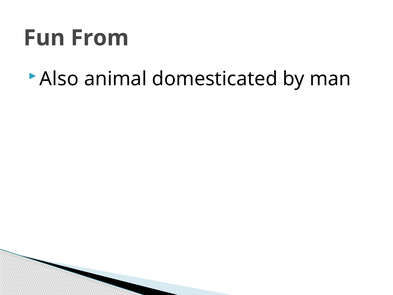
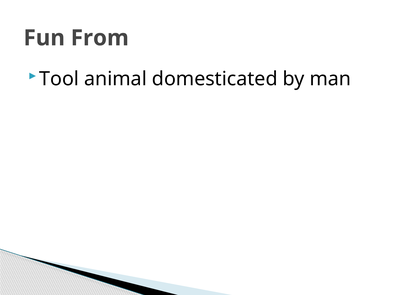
Also: Also -> Tool
